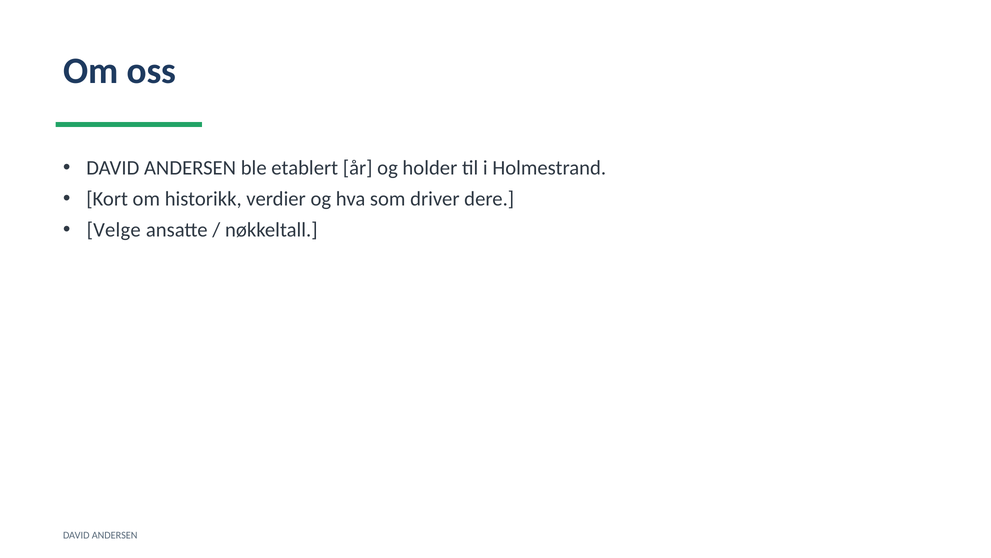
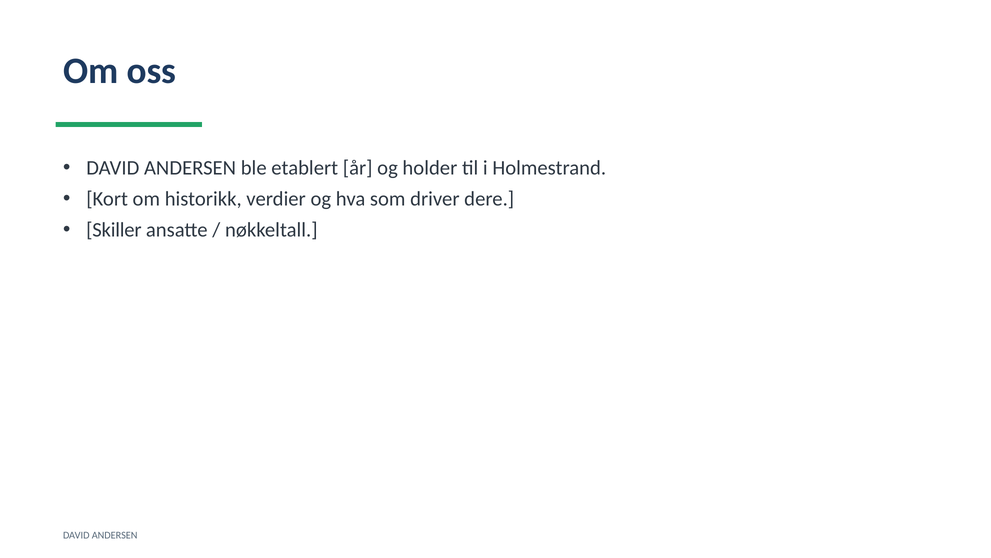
Velge: Velge -> Skiller
